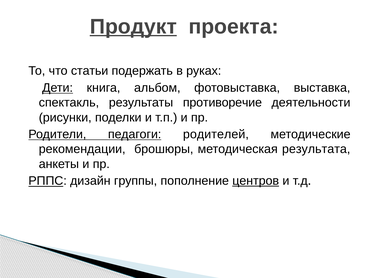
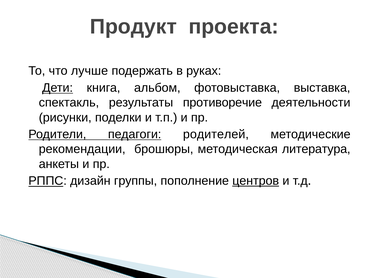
Продукт underline: present -> none
статьи: статьи -> лучше
результата: результата -> литература
